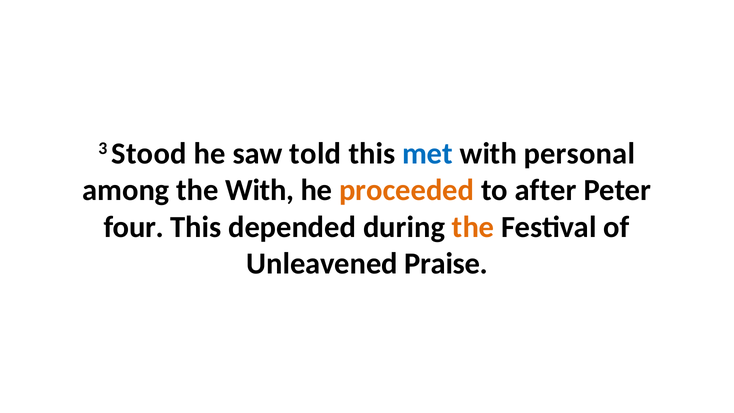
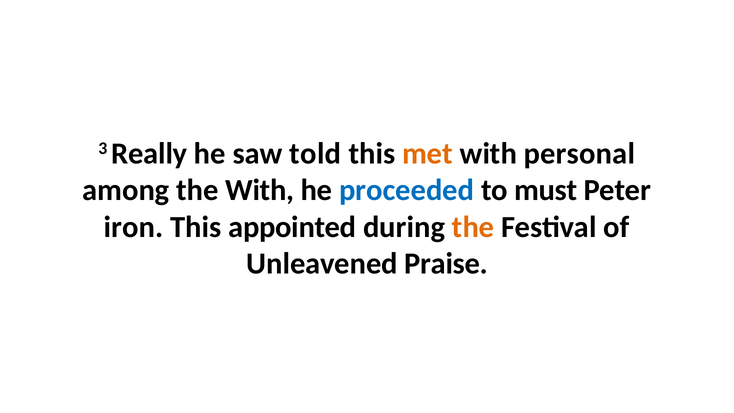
Stood: Stood -> Really
met colour: blue -> orange
proceeded colour: orange -> blue
after: after -> must
four: four -> iron
depended: depended -> appointed
